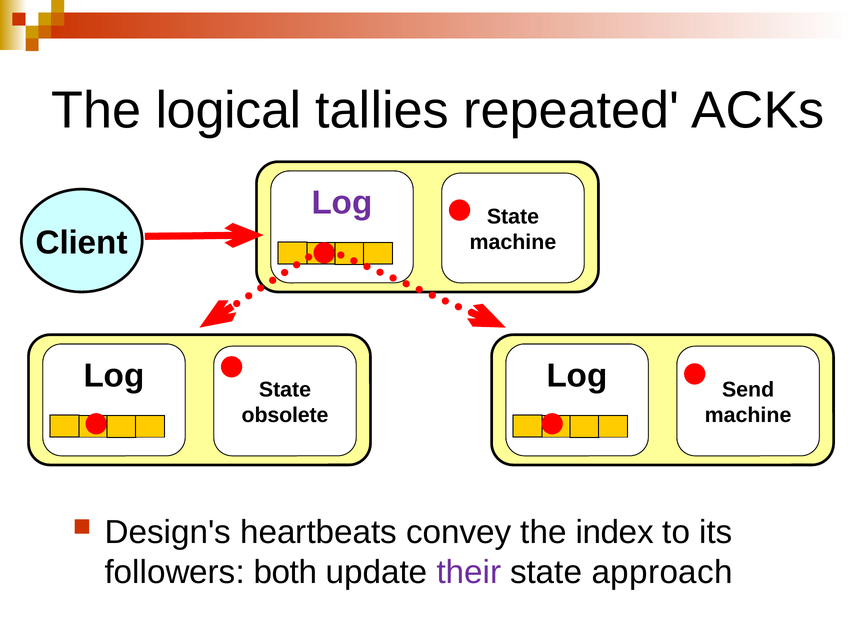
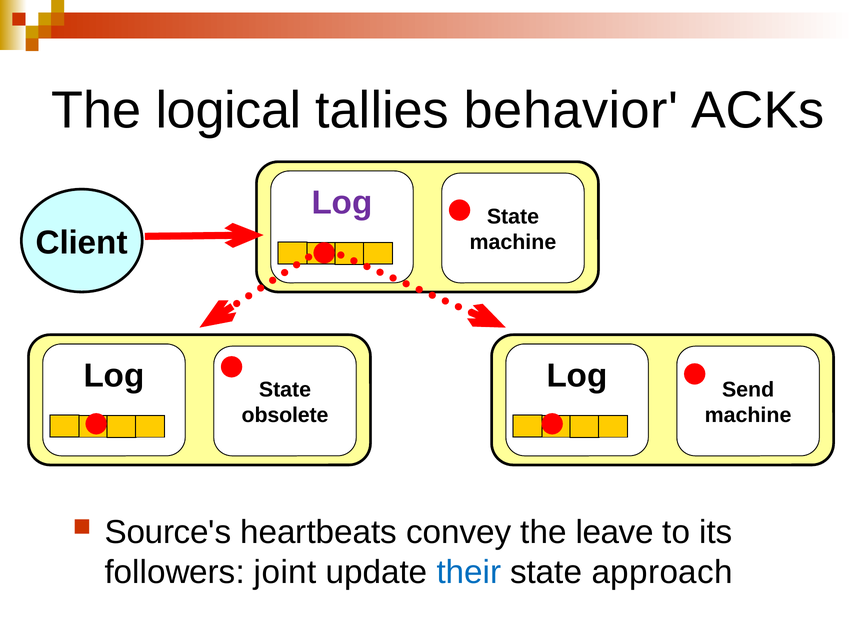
repeated: repeated -> behavior
Design's: Design's -> Source's
index: index -> leave
both: both -> joint
their colour: purple -> blue
